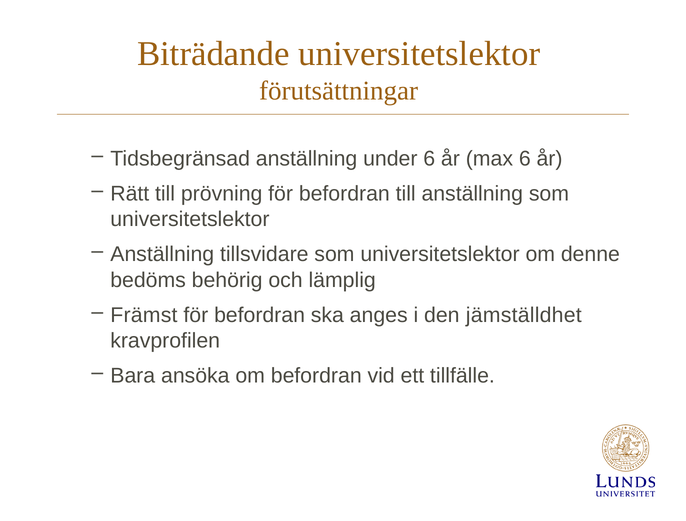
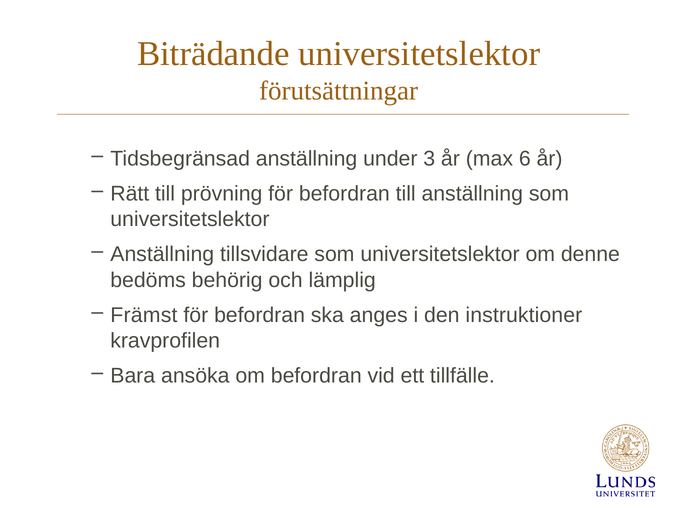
under 6: 6 -> 3
jämställdhet: jämställdhet -> instruktioner
